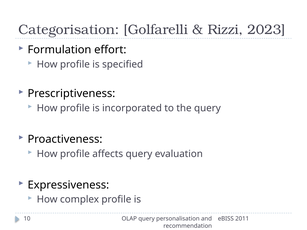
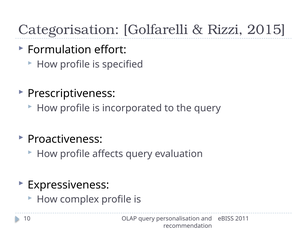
2023: 2023 -> 2015
